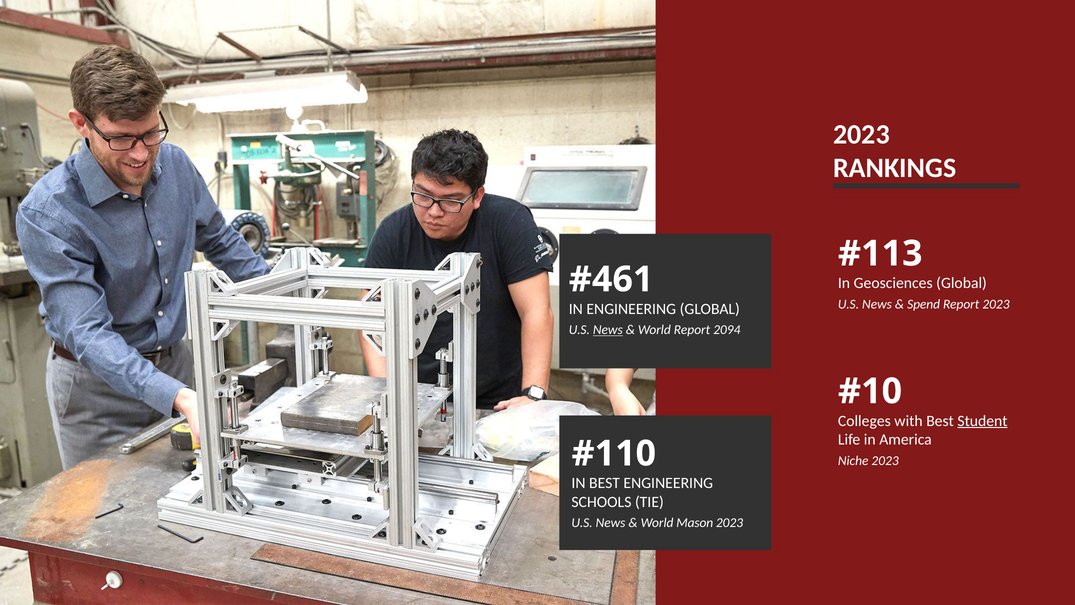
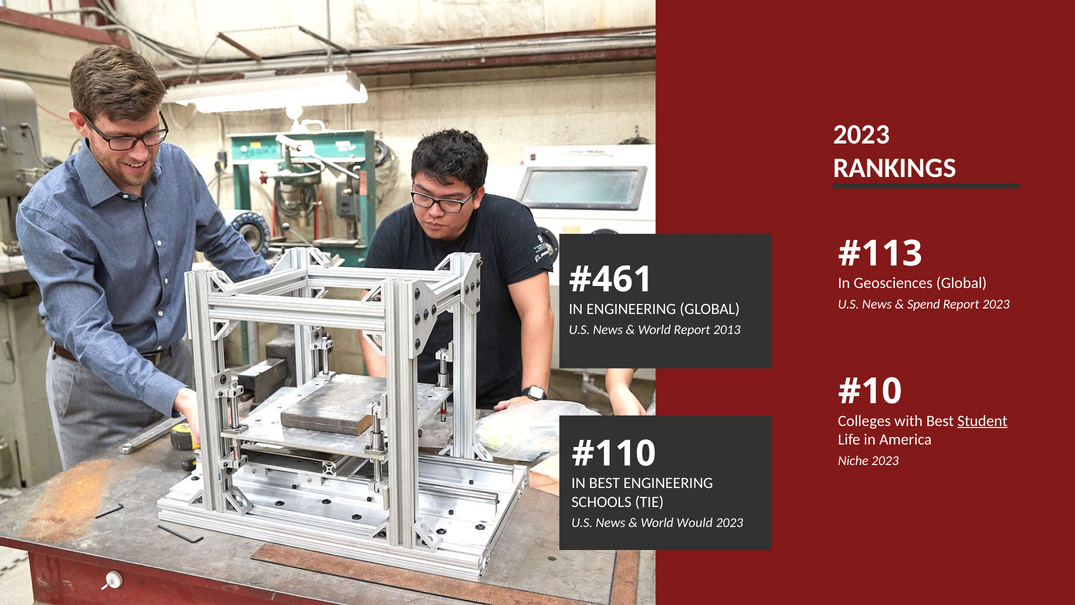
News at (608, 330) underline: present -> none
2094: 2094 -> 2013
Mason: Mason -> Would
